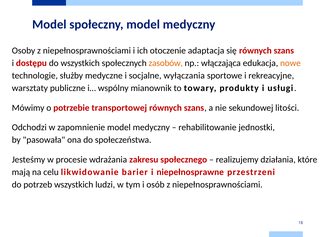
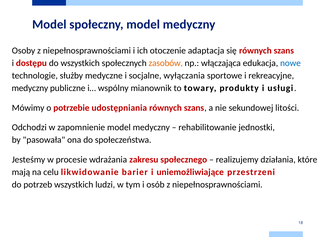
nowe colour: orange -> blue
warsztaty at (30, 88): warsztaty -> medyczny
transportowej: transportowej -> udostępniania
niepełnosprawne: niepełnosprawne -> uniemożliwiające
